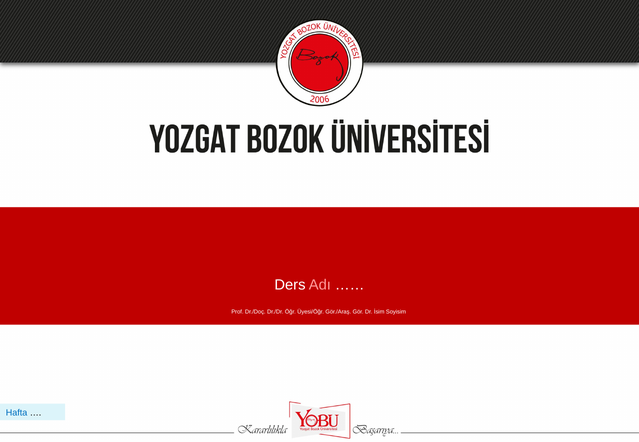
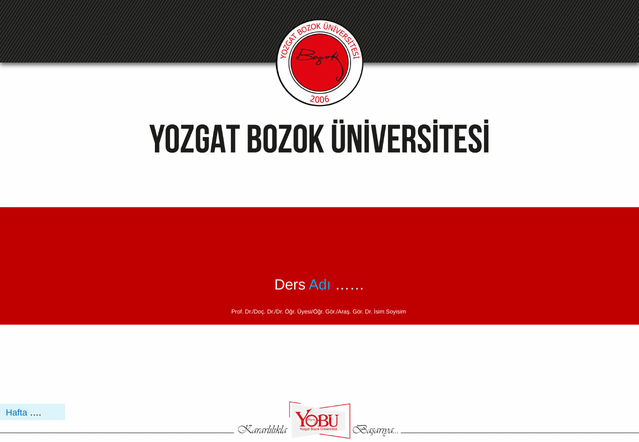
Adı colour: pink -> light blue
